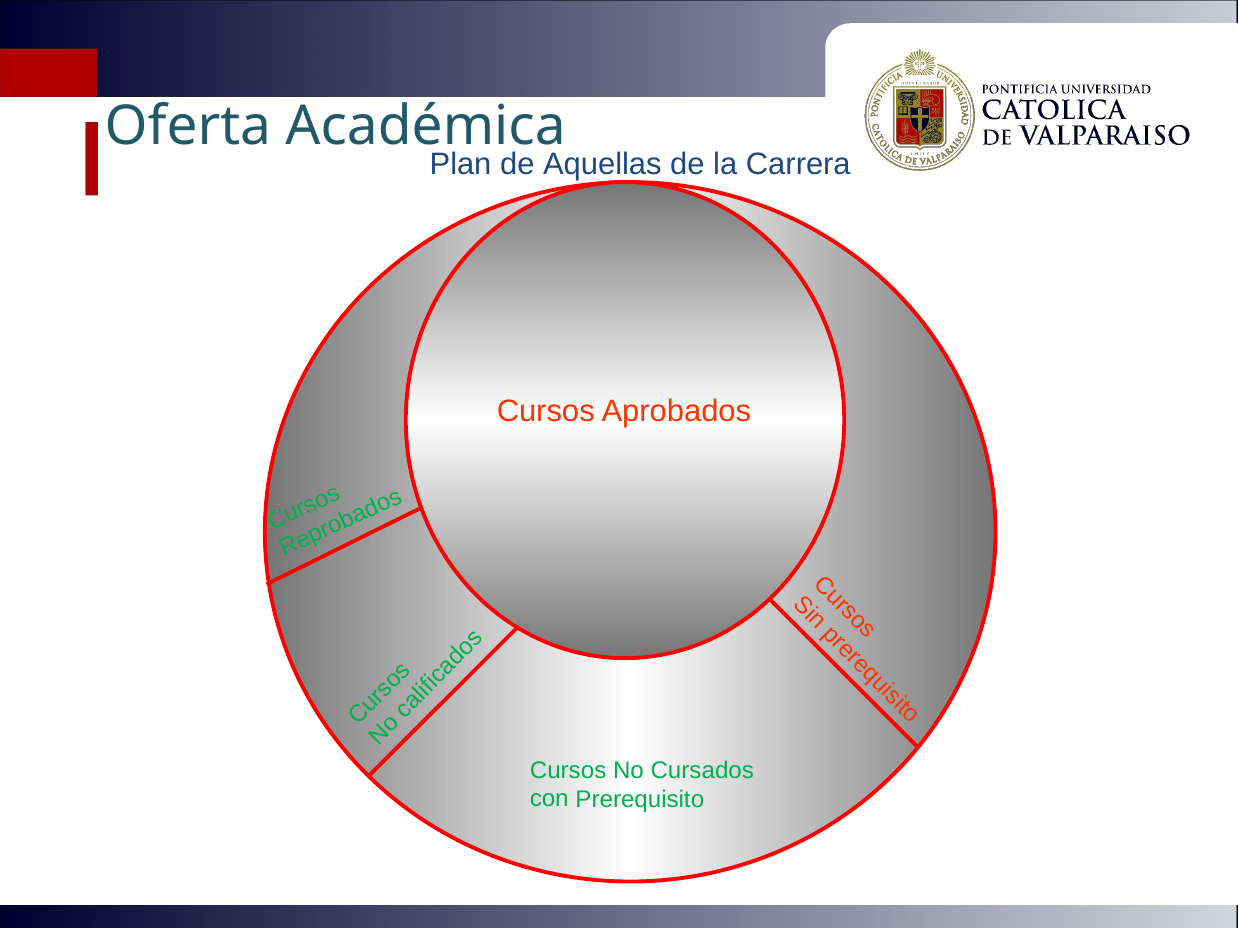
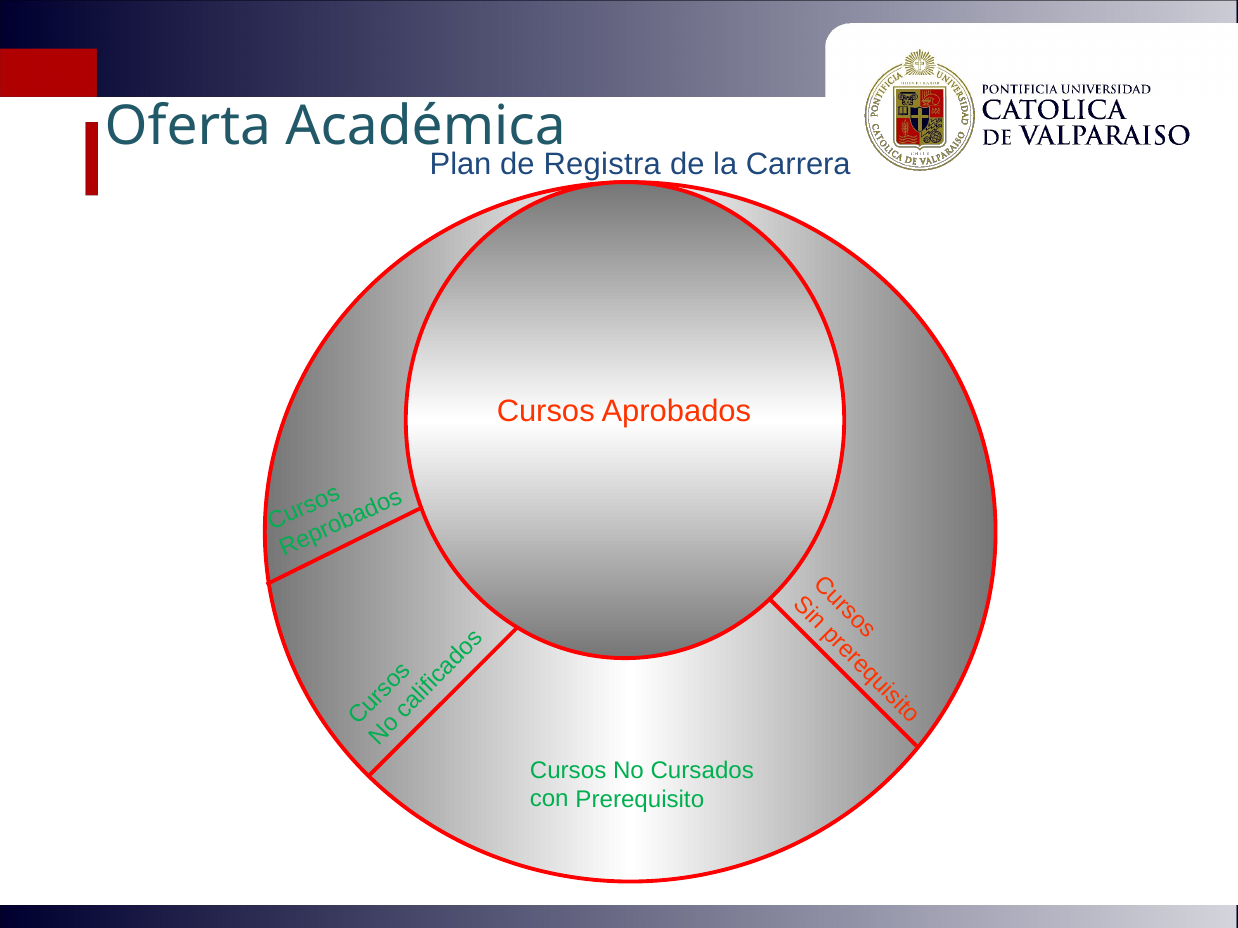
Aquellas: Aquellas -> Registra
